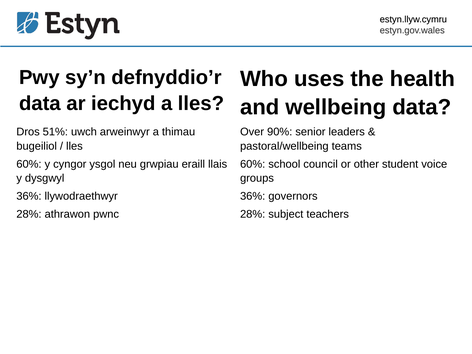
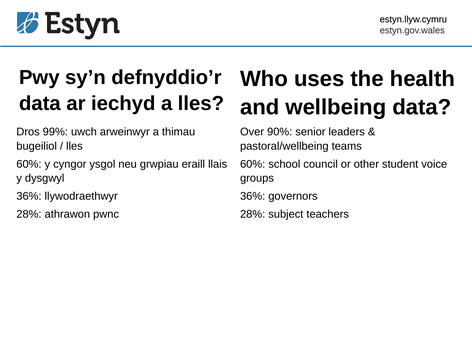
51%: 51% -> 99%
